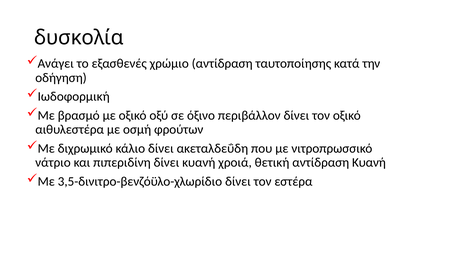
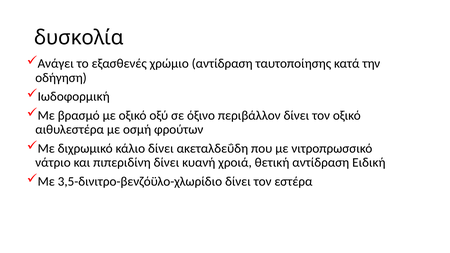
αντίδραση Κυανή: Κυανή -> Ειδική
